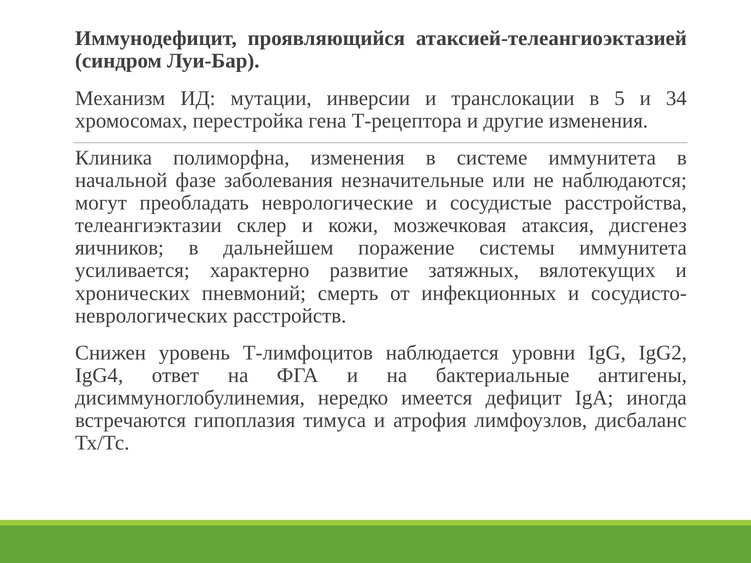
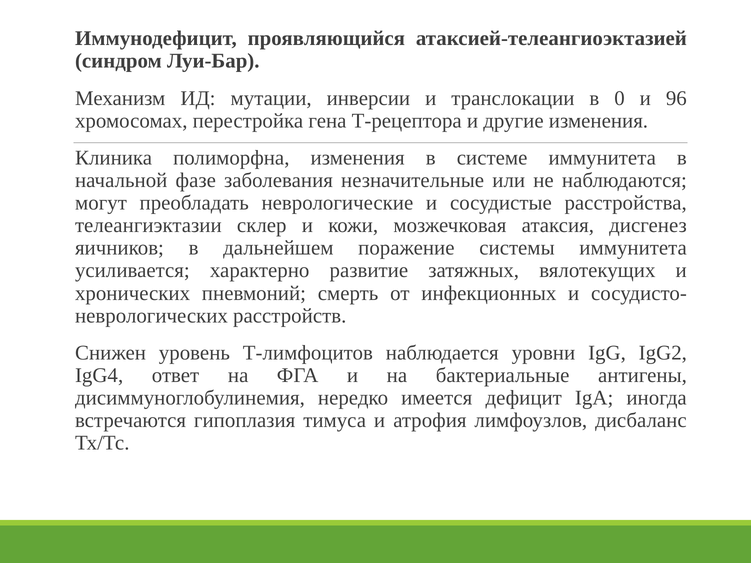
5: 5 -> 0
34: 34 -> 96
